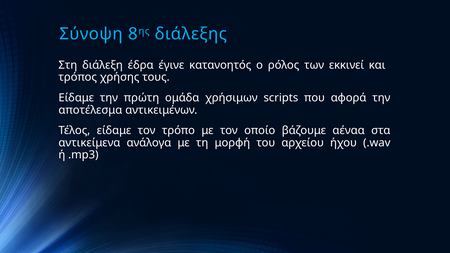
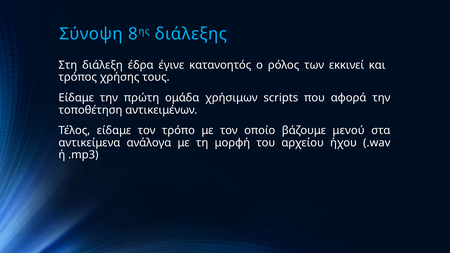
αποτέλεσμα: αποτέλεσμα -> τοποθέτηση
αέναα: αέναα -> μενού
